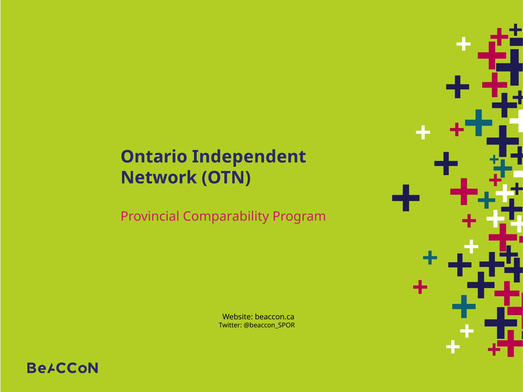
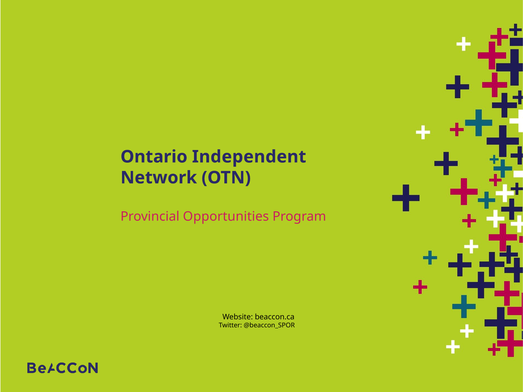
Comparability: Comparability -> Opportunities
